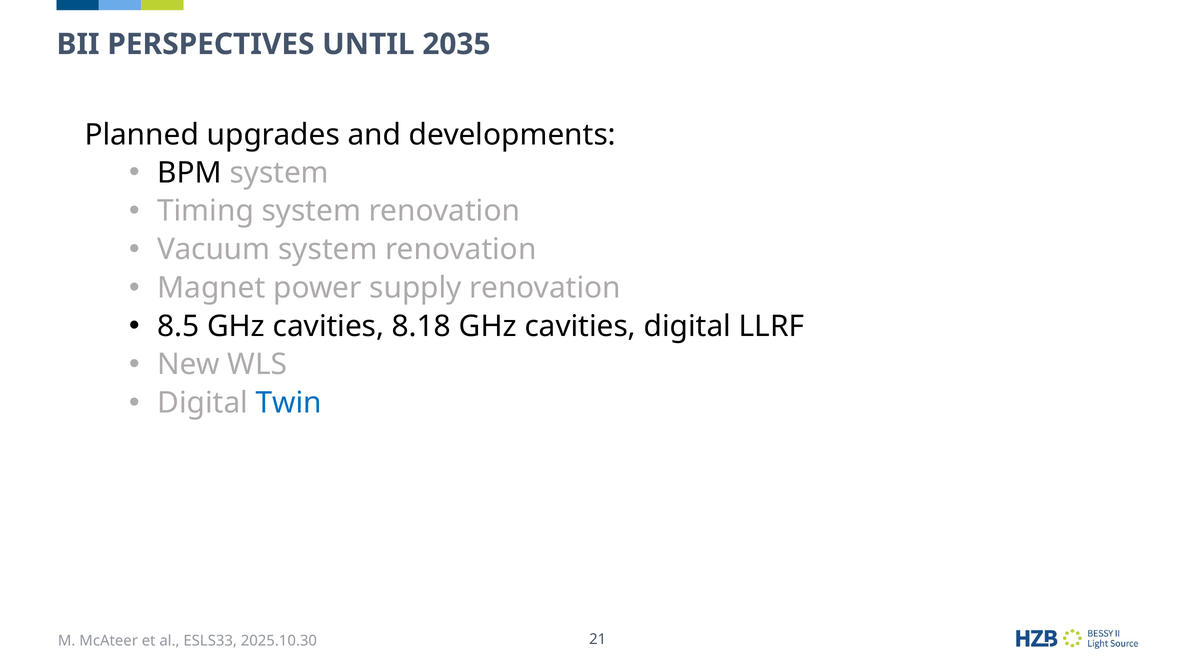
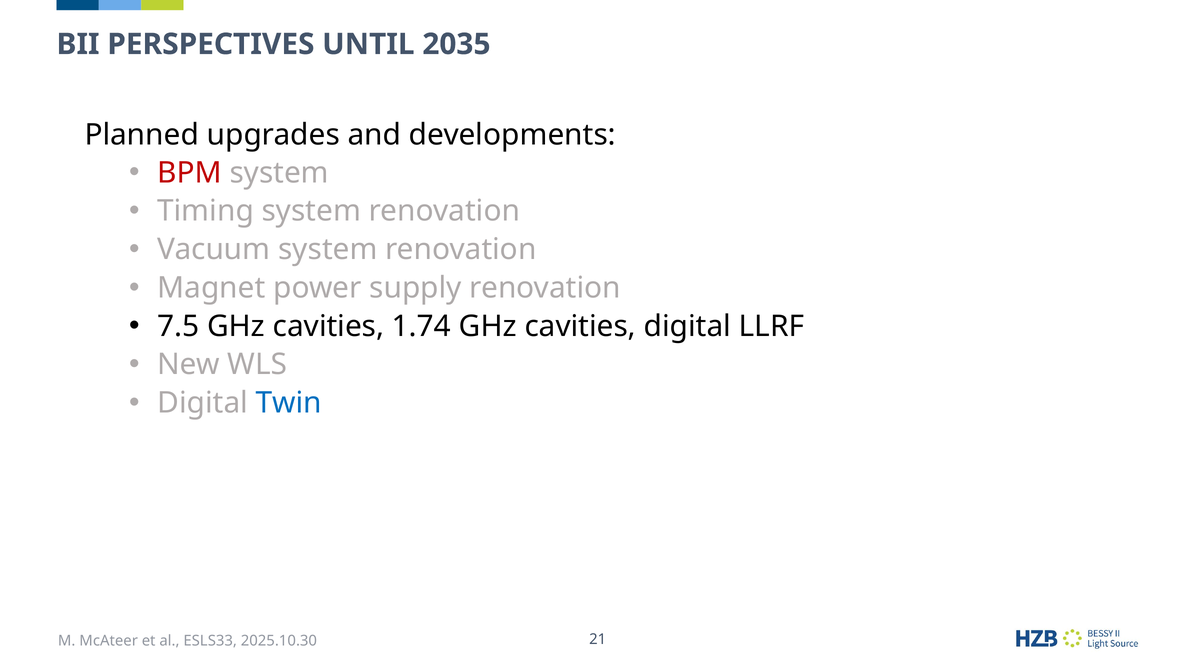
BPM colour: black -> red
8.5: 8.5 -> 7.5
8.18: 8.18 -> 1.74
